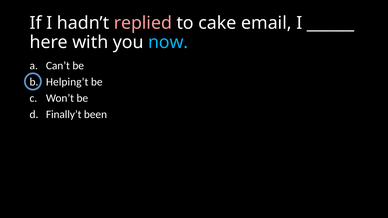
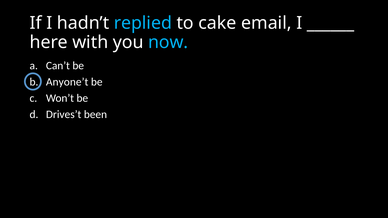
replied colour: pink -> light blue
Helping’t: Helping’t -> Anyone’t
Finally’t: Finally’t -> Drives’t
